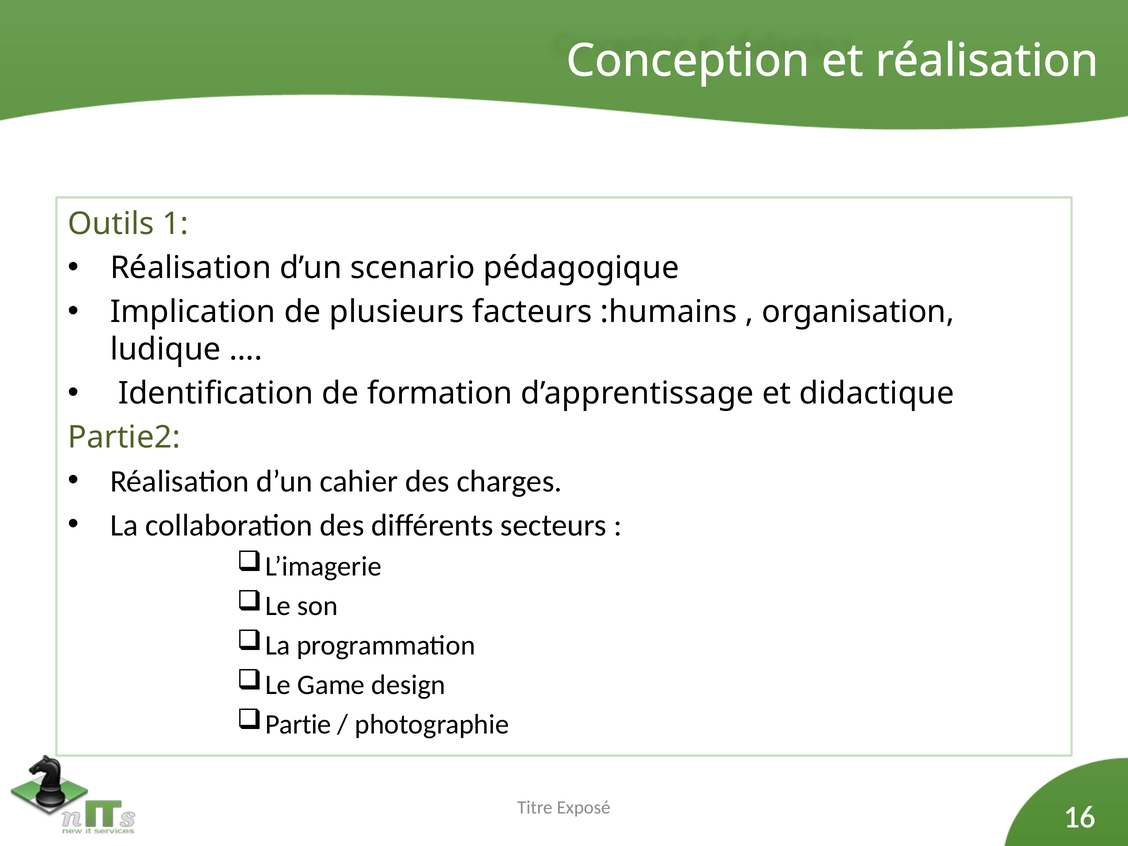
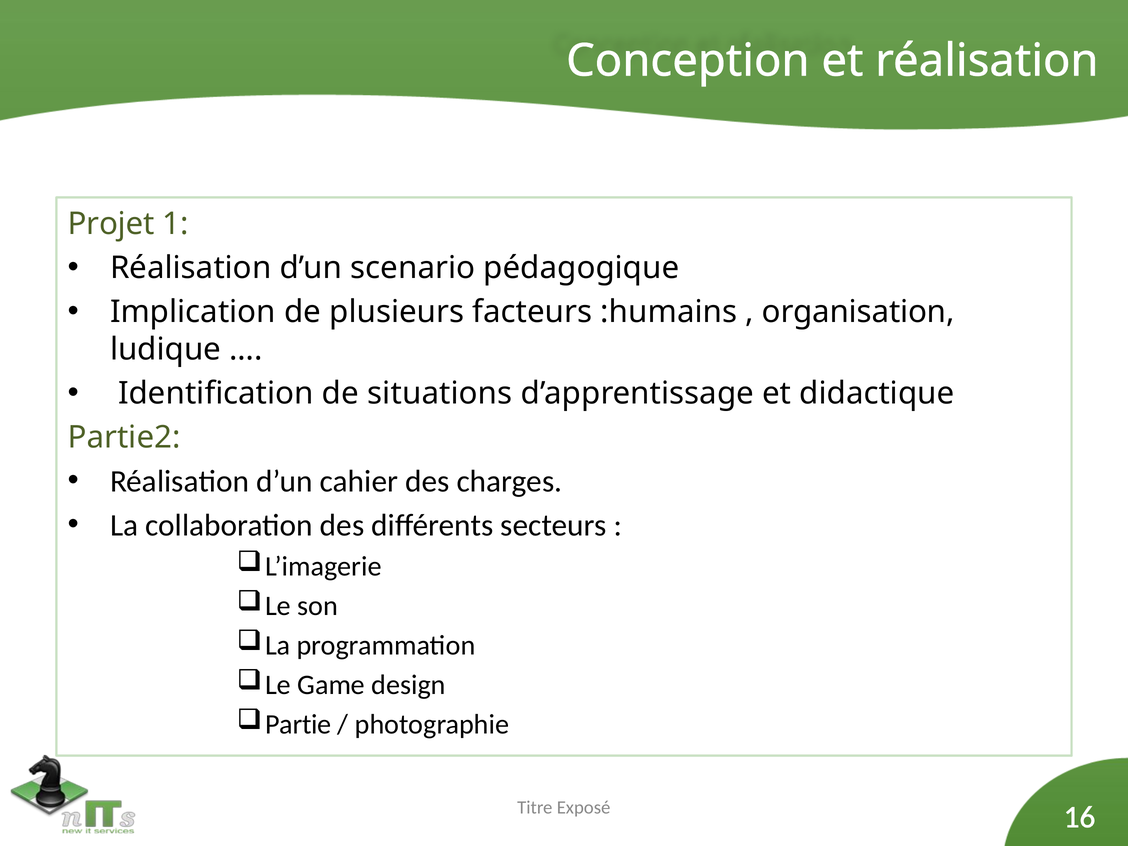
Outils: Outils -> Projet
formation: formation -> situations
